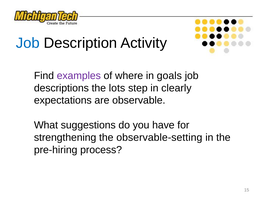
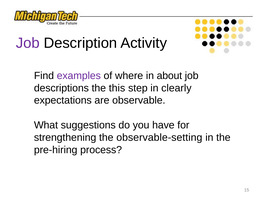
Job at (28, 43) colour: blue -> purple
goals: goals -> about
lots: lots -> this
